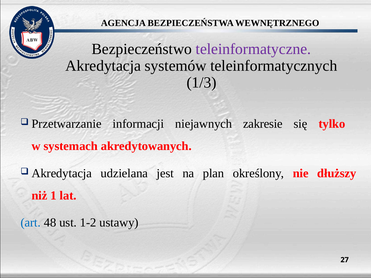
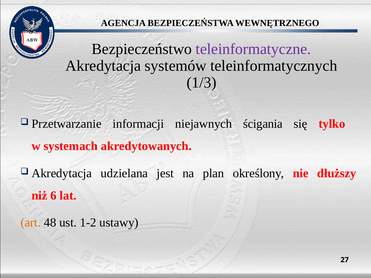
zakresie: zakresie -> ścigania
1: 1 -> 6
art colour: blue -> orange
